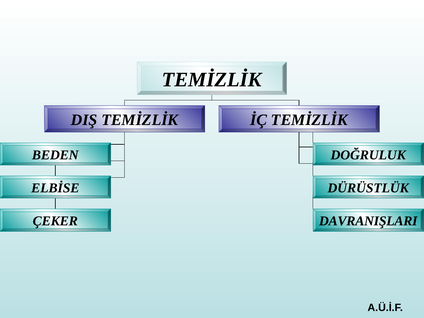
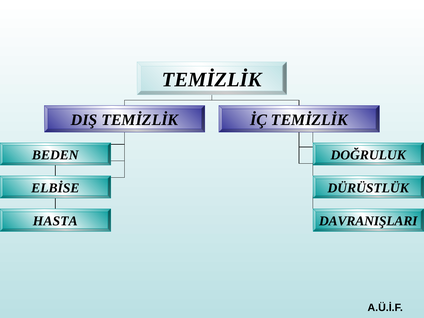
ÇEKER: ÇEKER -> HASTA
